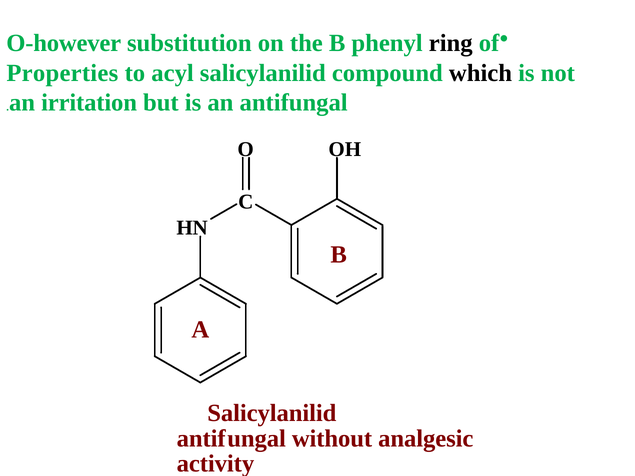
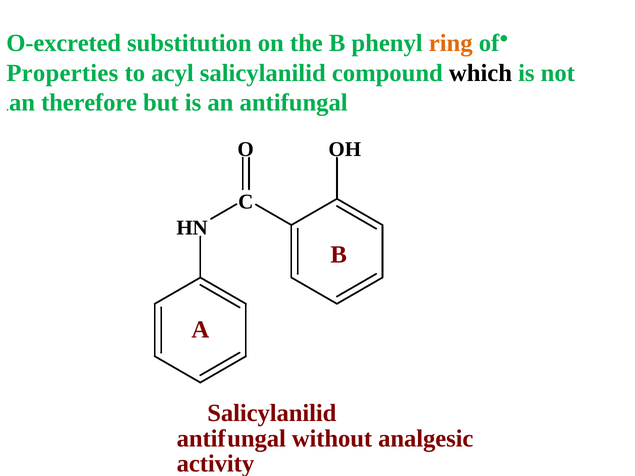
O-however: O-however -> O-excreted
ring colour: black -> orange
irritation: irritation -> therefore
